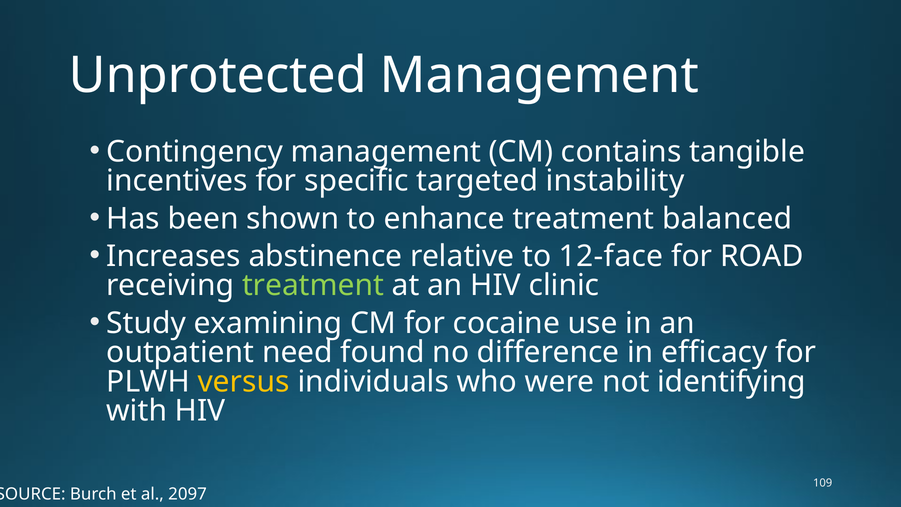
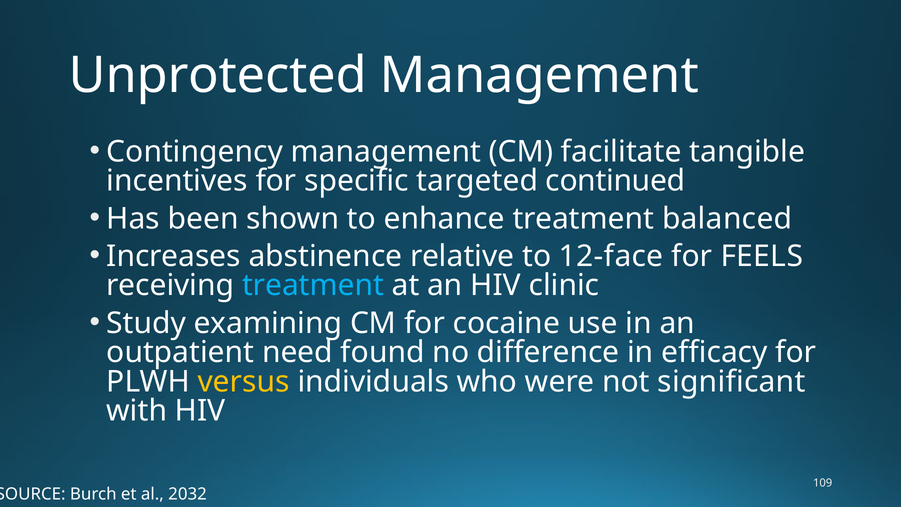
contains: contains -> facilitate
instability: instability -> continued
ROAD: ROAD -> FEELS
treatment at (313, 285) colour: light green -> light blue
identifying: identifying -> significant
2097: 2097 -> 2032
